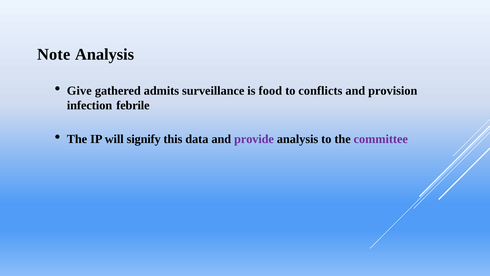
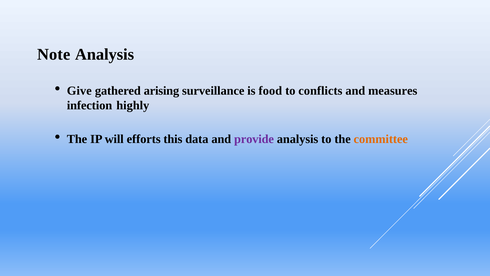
admits: admits -> arising
provision: provision -> measures
febrile: febrile -> highly
signify: signify -> efforts
committee colour: purple -> orange
